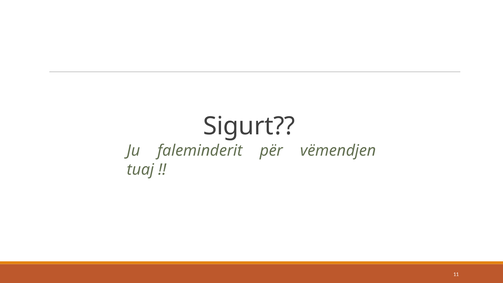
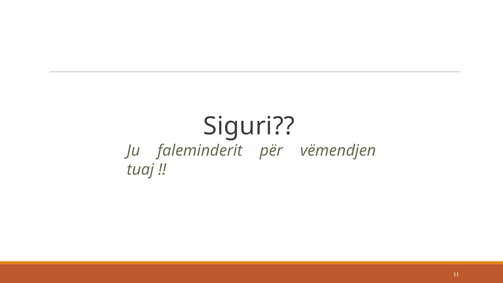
Sigurt: Sigurt -> Siguri
